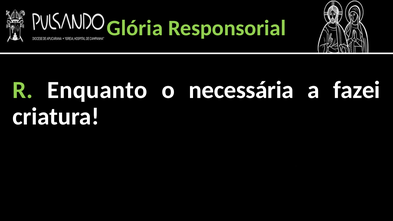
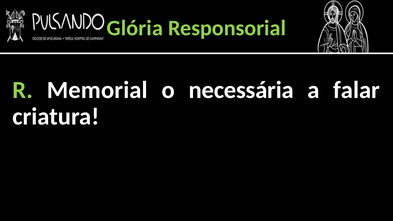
Enquanto: Enquanto -> Memorial
fazei: fazei -> falar
